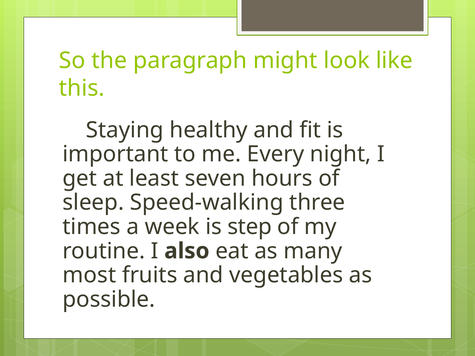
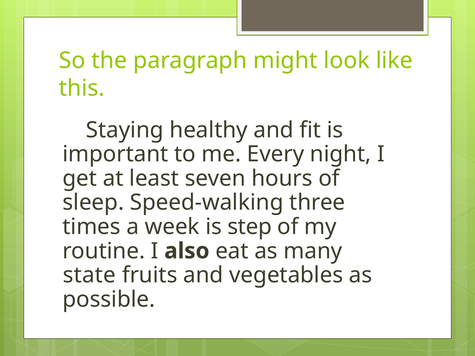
most: most -> state
